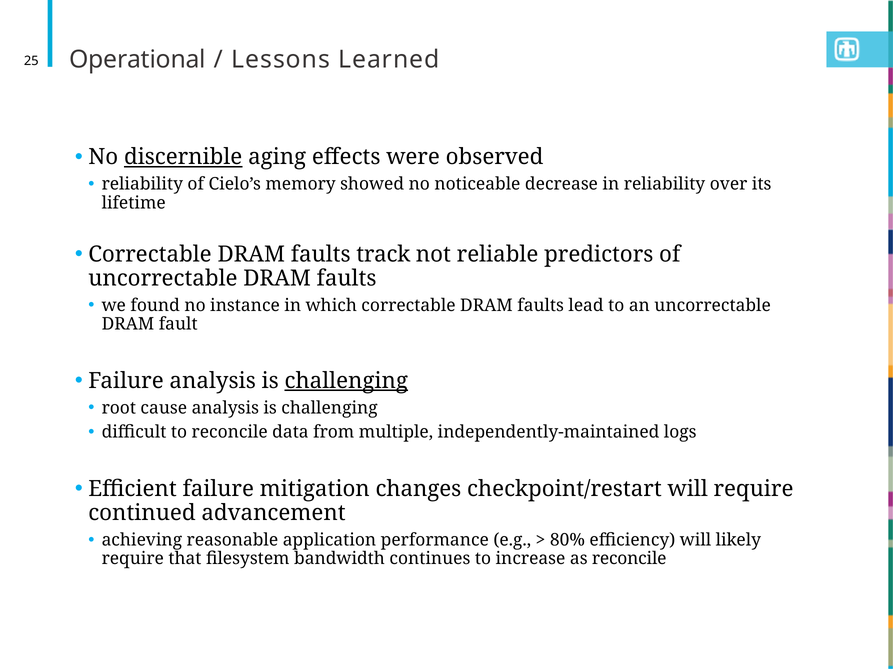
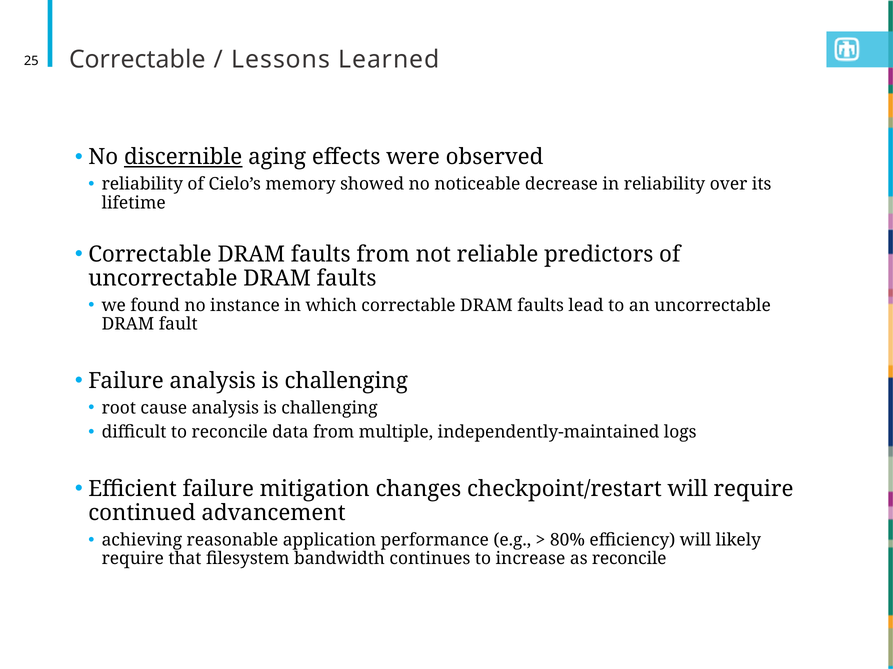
25 Operational: Operational -> Correctable
faults track: track -> from
challenging at (346, 381) underline: present -> none
